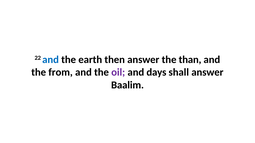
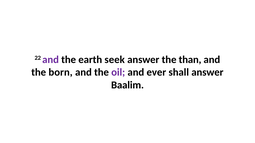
and at (51, 60) colour: blue -> purple
then: then -> seek
from: from -> born
days: days -> ever
